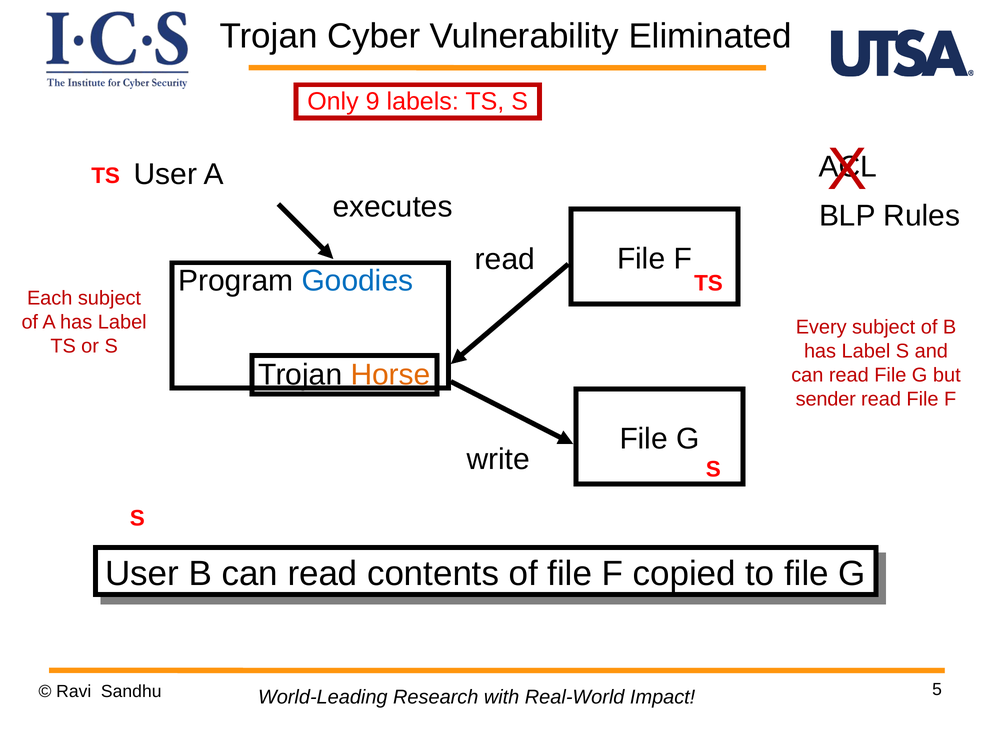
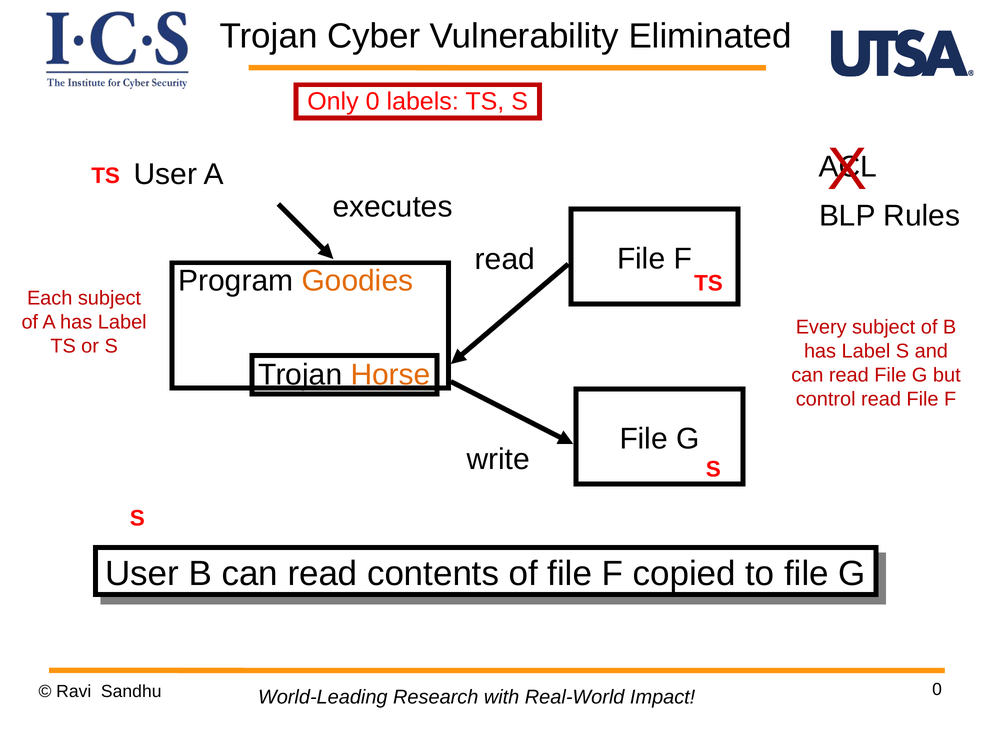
Only 9: 9 -> 0
Goodies colour: blue -> orange
sender: sender -> control
Sandhu 5: 5 -> 0
